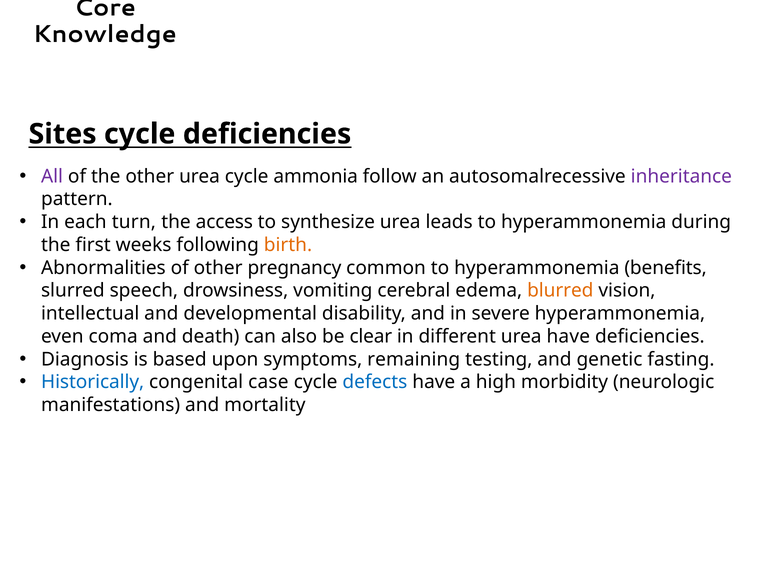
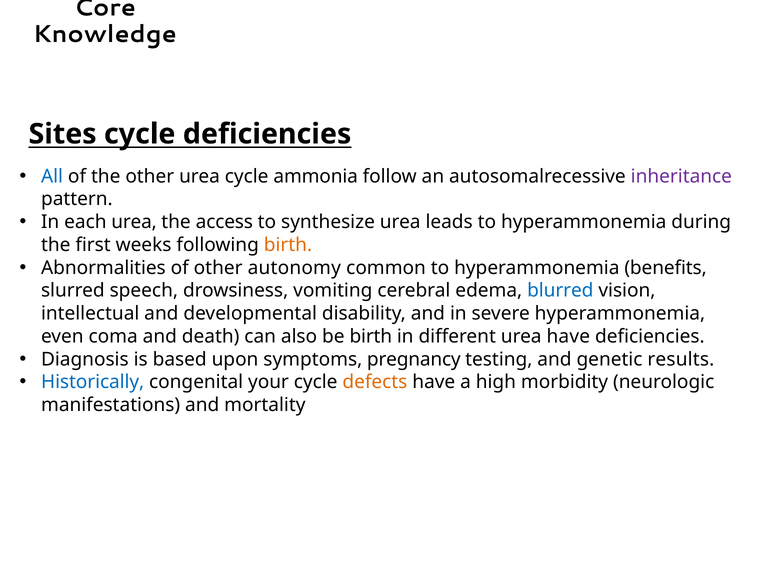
All colour: purple -> blue
each turn: turn -> urea
pregnancy: pregnancy -> autonomy
blurred colour: orange -> blue
be clear: clear -> birth
remaining: remaining -> pregnancy
fasting: fasting -> results
case: case -> your
defects colour: blue -> orange
